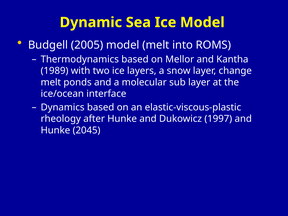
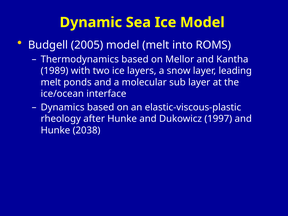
change: change -> leading
2045: 2045 -> 2038
